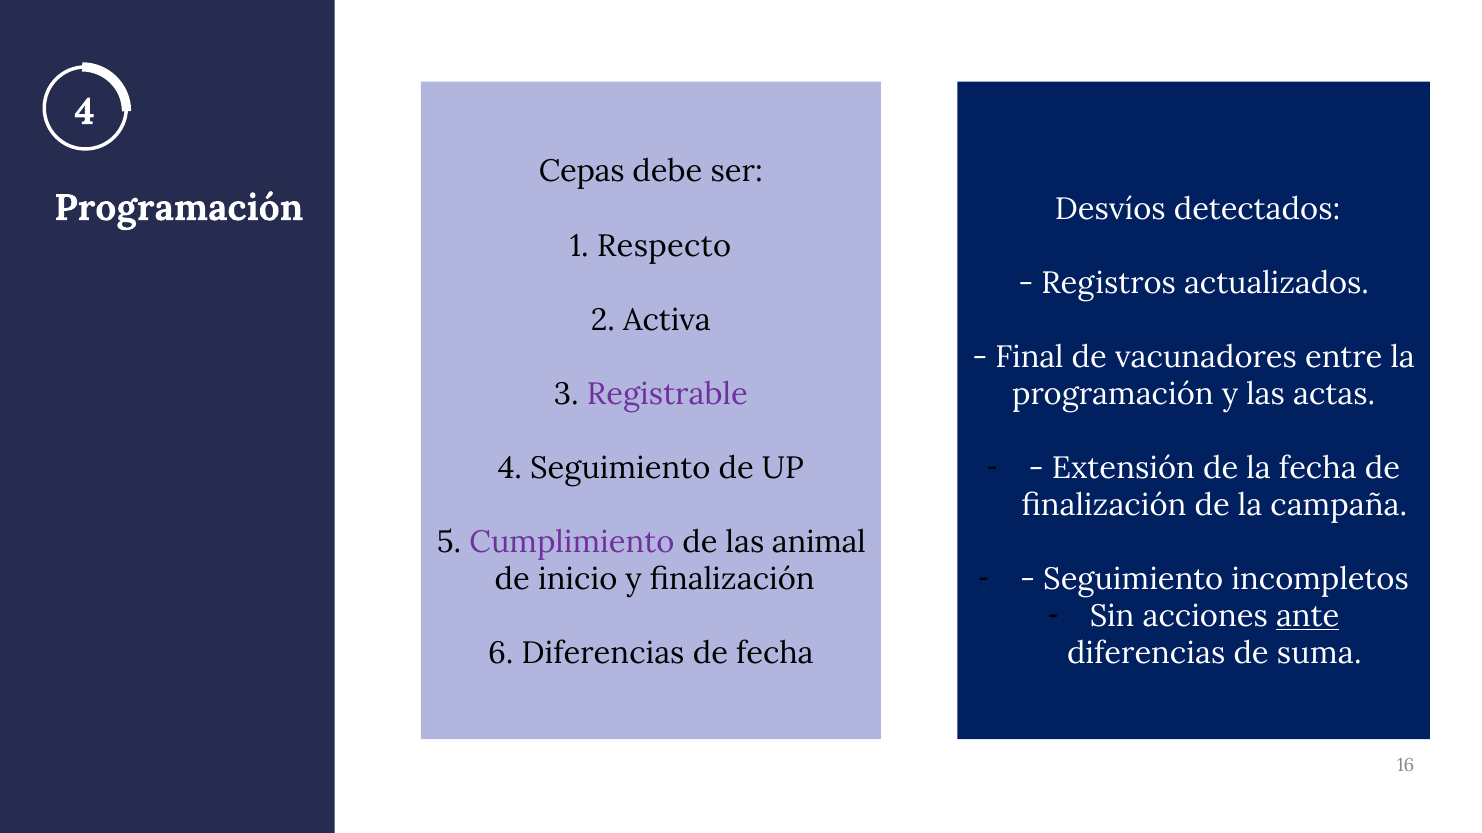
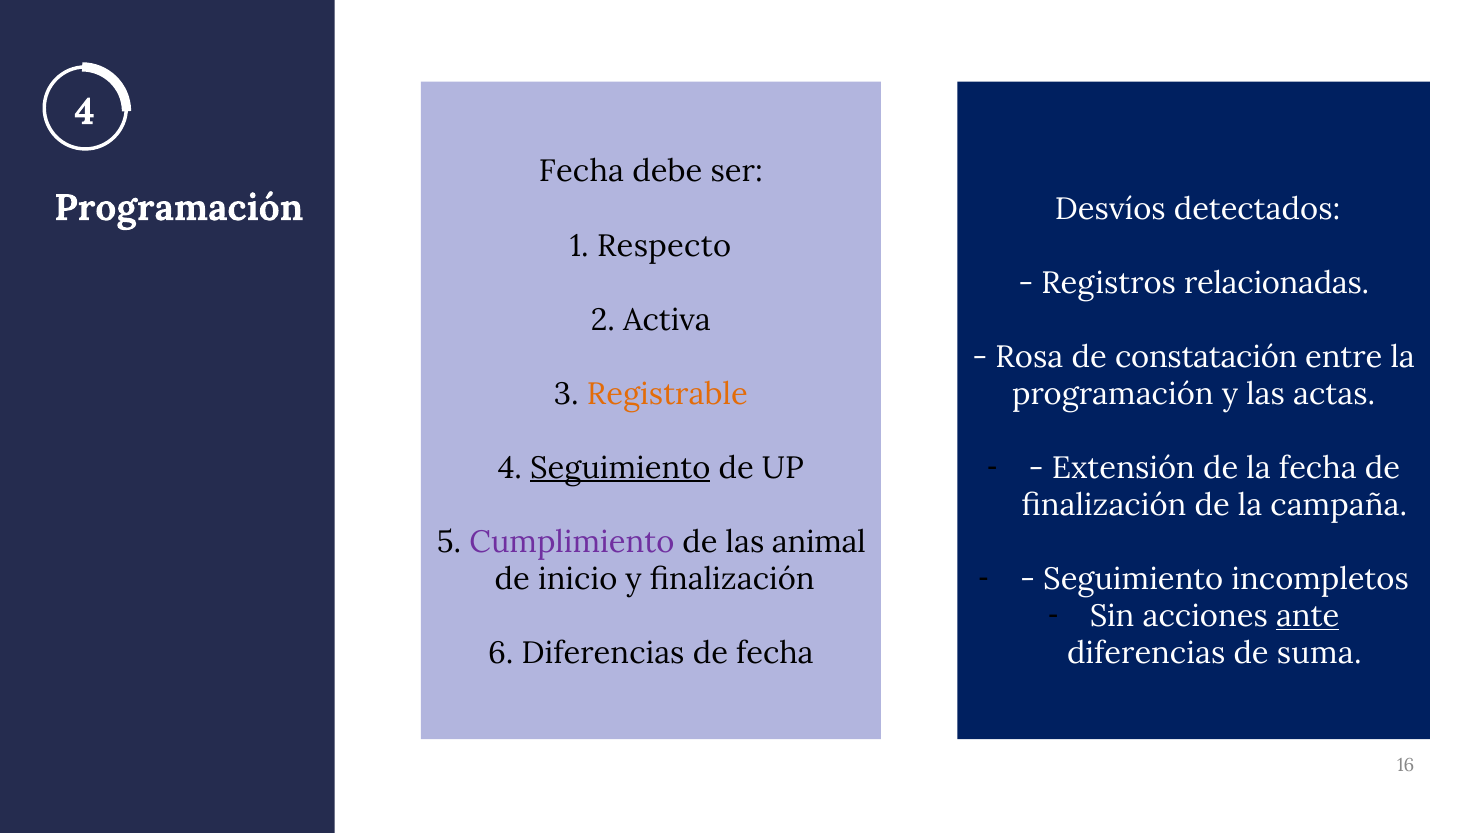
Cepas at (582, 172): Cepas -> Fecha
actualizados: actualizados -> relacionadas
Final: Final -> Rosa
vacunadores: vacunadores -> constatación
Registrable colour: purple -> orange
Seguimiento at (620, 468) underline: none -> present
